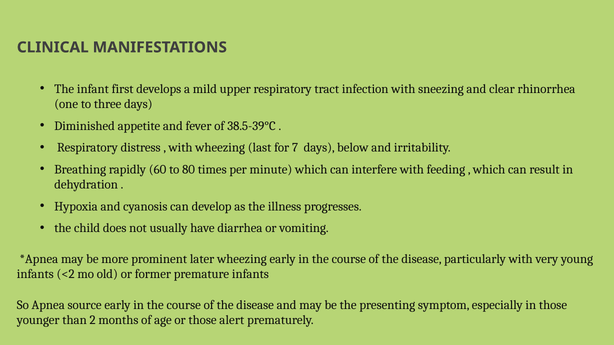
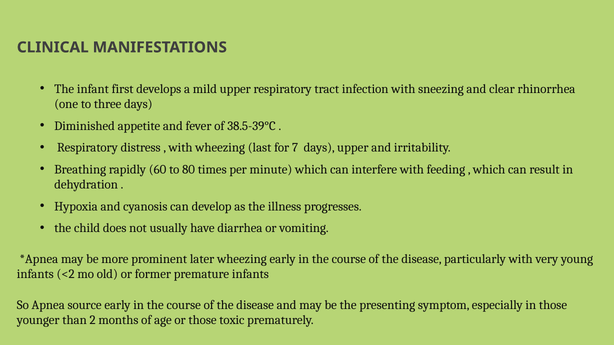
days below: below -> upper
alert: alert -> toxic
